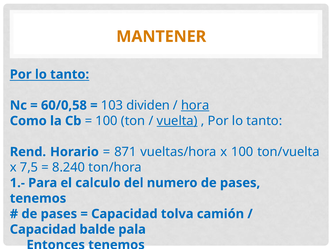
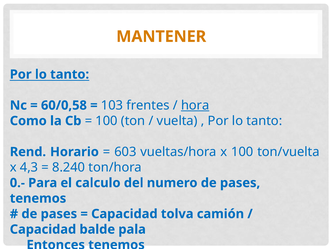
dividen: dividen -> frentes
vuelta underline: present -> none
871: 871 -> 603
7,5: 7,5 -> 4,3
1.-: 1.- -> 0.-
